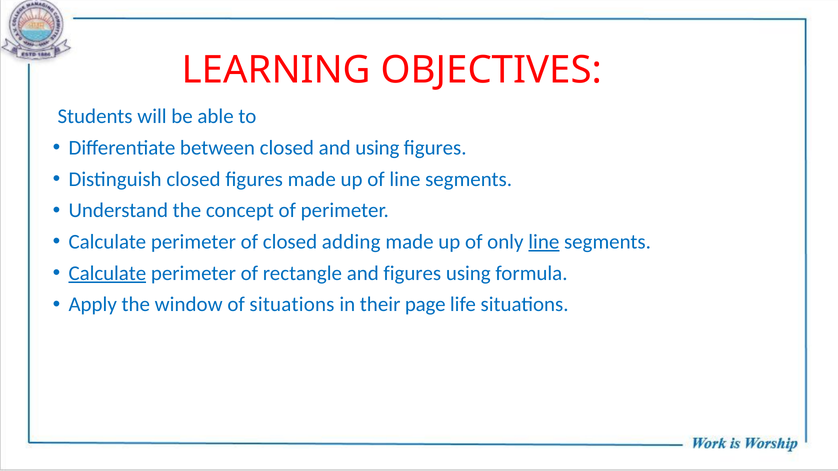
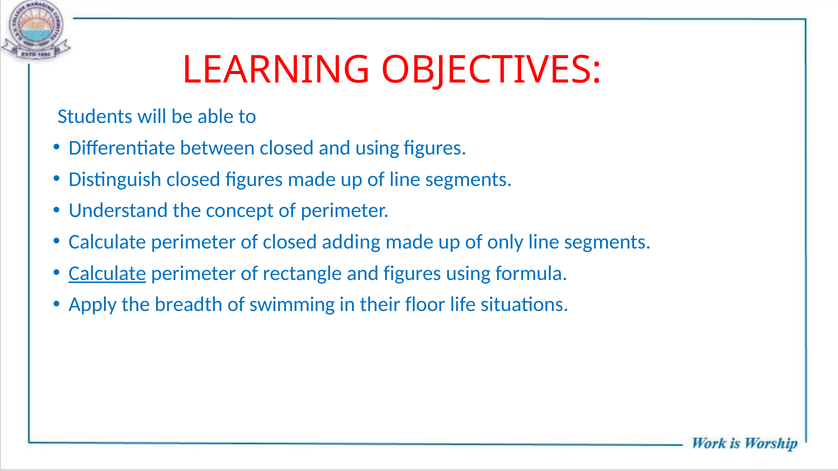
line at (544, 242) underline: present -> none
window: window -> breadth
of situations: situations -> swimming
page: page -> floor
